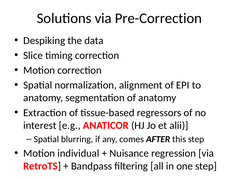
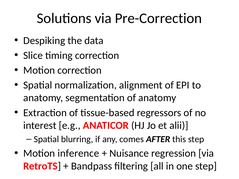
individual: individual -> inference
